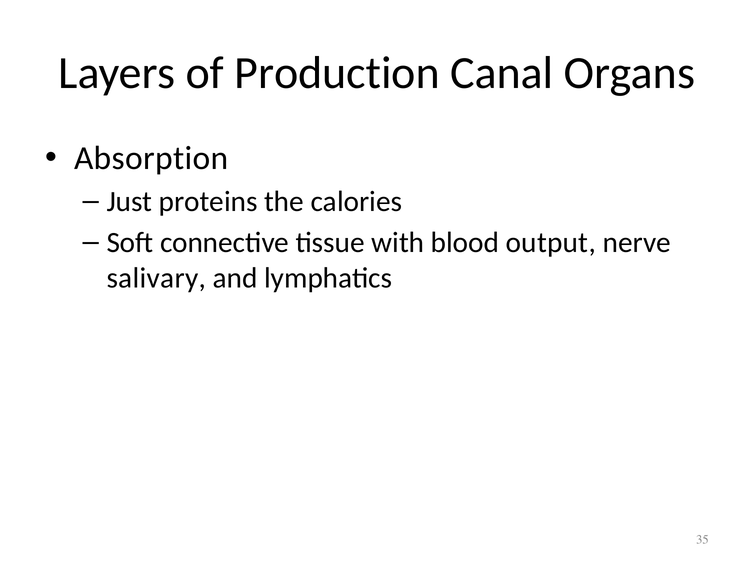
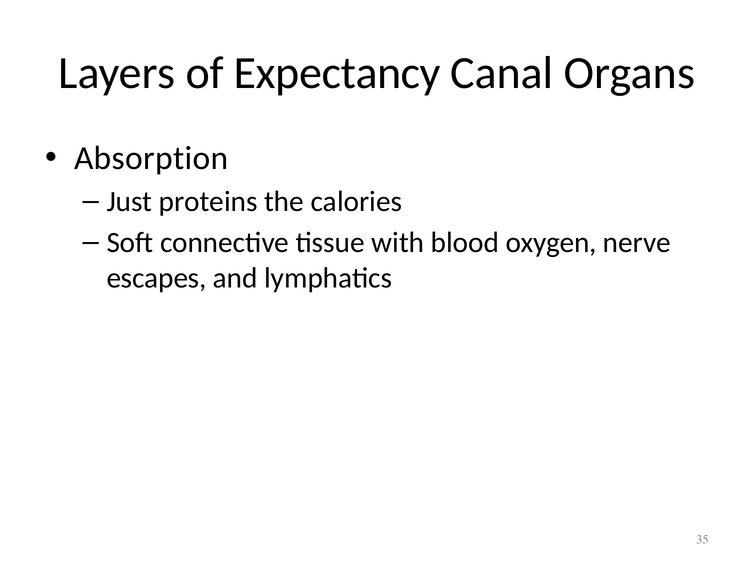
Production: Production -> Expectancy
output: output -> oxygen
salivary: salivary -> escapes
